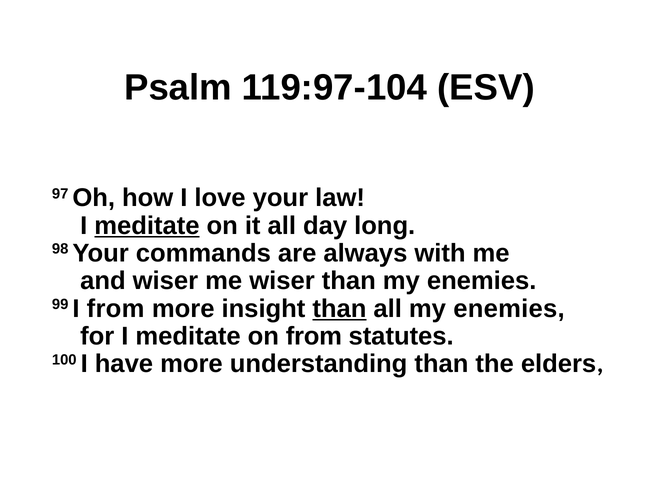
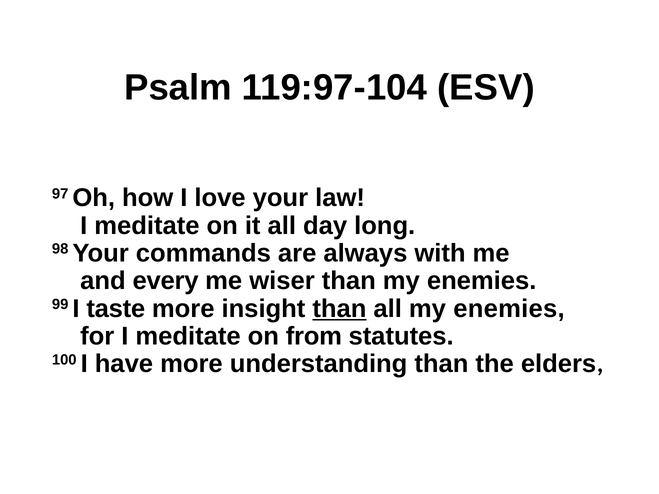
meditate at (147, 226) underline: present -> none
and wiser: wiser -> every
I from: from -> taste
